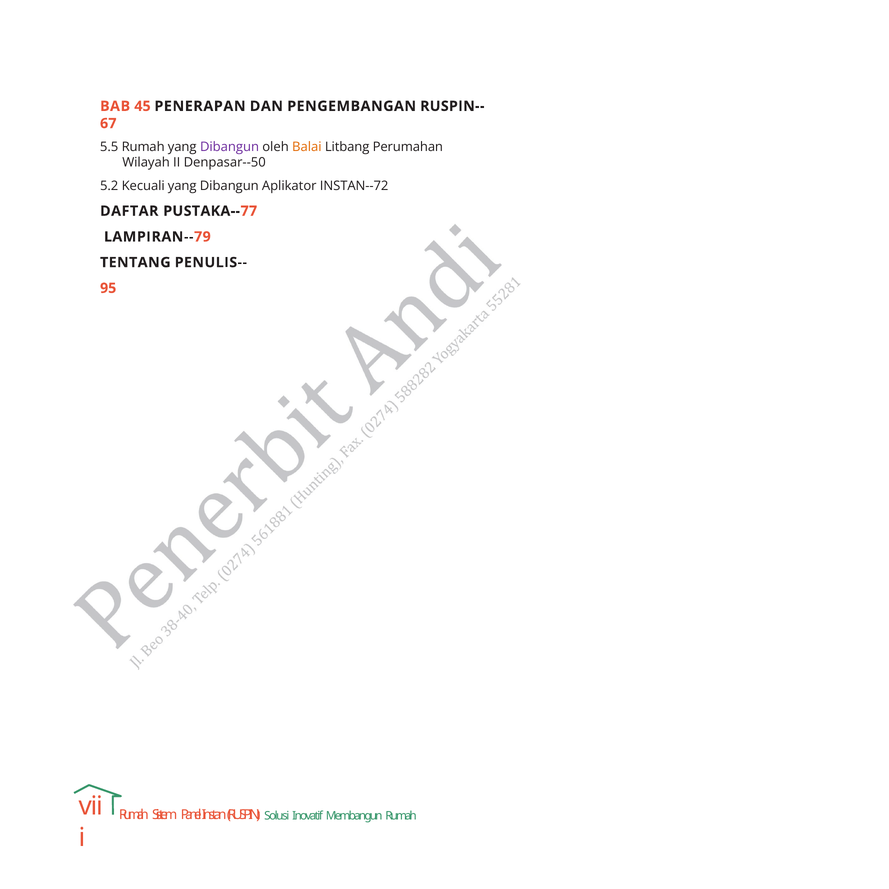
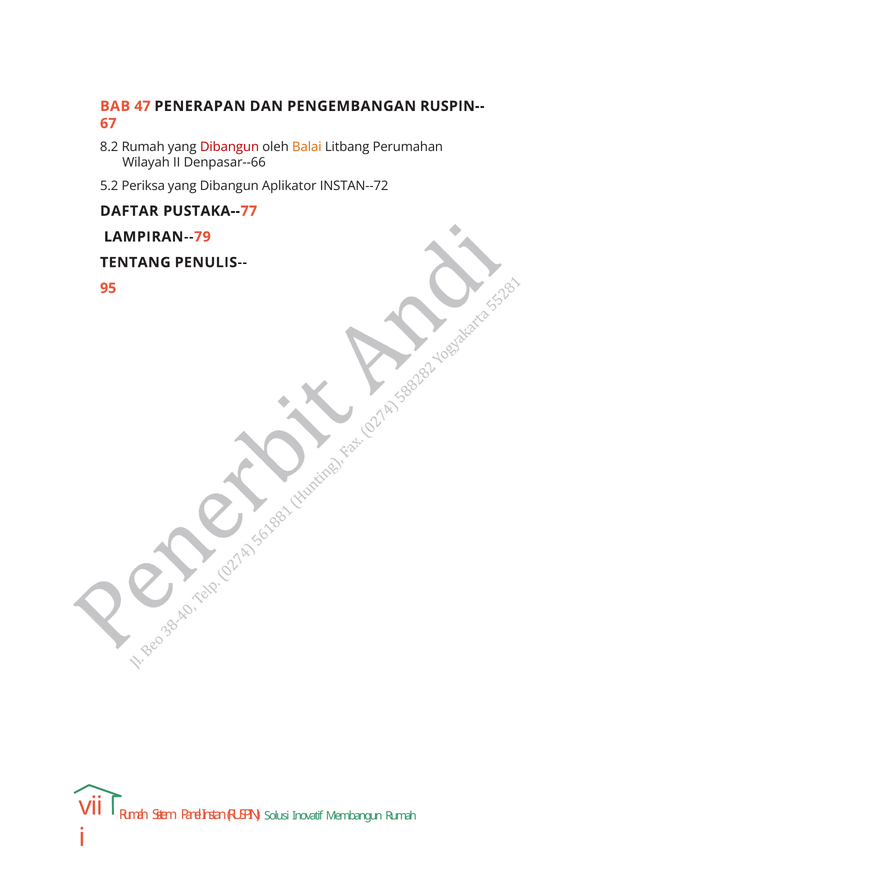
45: 45 -> 47
5.5: 5.5 -> 8.2
Dibangun at (230, 147) colour: purple -> red
Denpasar--50: Denpasar--50 -> Denpasar--66
Kecuali: Kecuali -> Periksa
